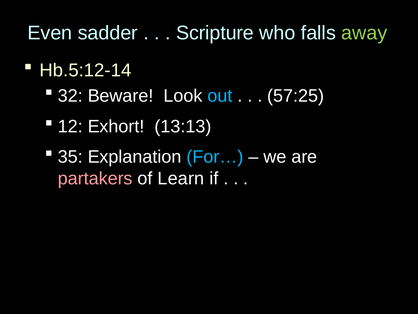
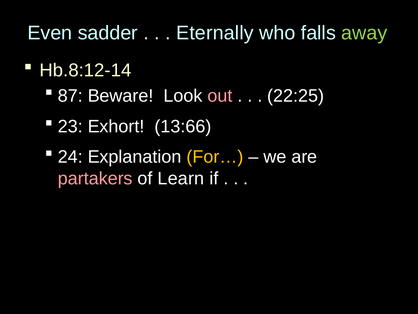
Scripture: Scripture -> Eternally
Hb.5:12-14: Hb.5:12-14 -> Hb.8:12-14
32: 32 -> 87
out colour: light blue -> pink
57:25: 57:25 -> 22:25
12: 12 -> 23
13:13: 13:13 -> 13:66
35: 35 -> 24
For… colour: light blue -> yellow
